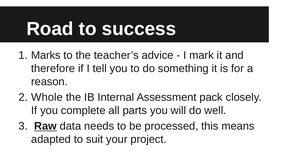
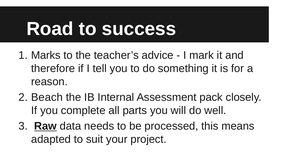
Whole: Whole -> Beach
